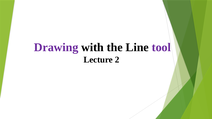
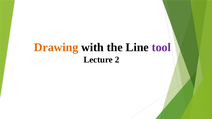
Drawing colour: purple -> orange
